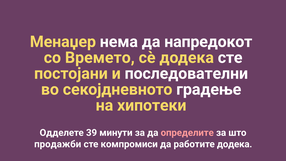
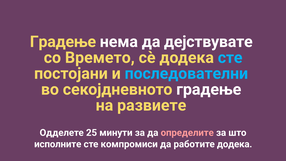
Менаџер at (63, 42): Менаџер -> Градење
напредокот: напредокот -> дејствувате
сте at (230, 58) colour: white -> light blue
последователни colour: white -> light blue
хипотеки: хипотеки -> развиете
39: 39 -> 25
продажби: продажби -> исполните
